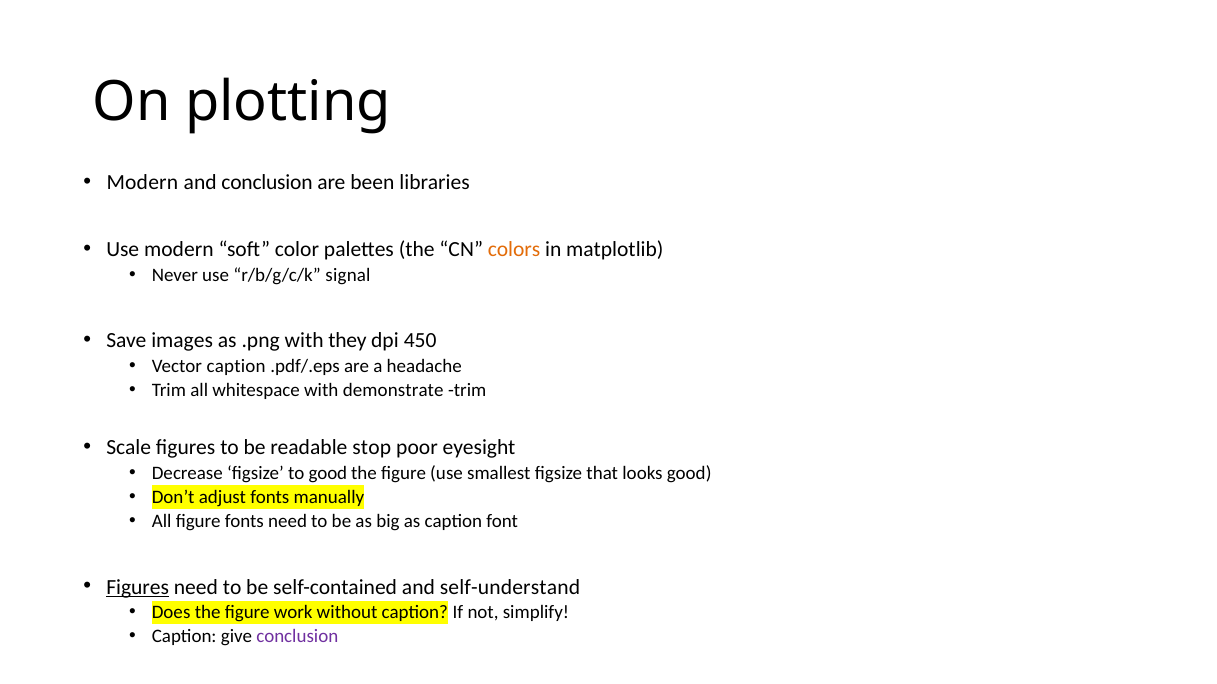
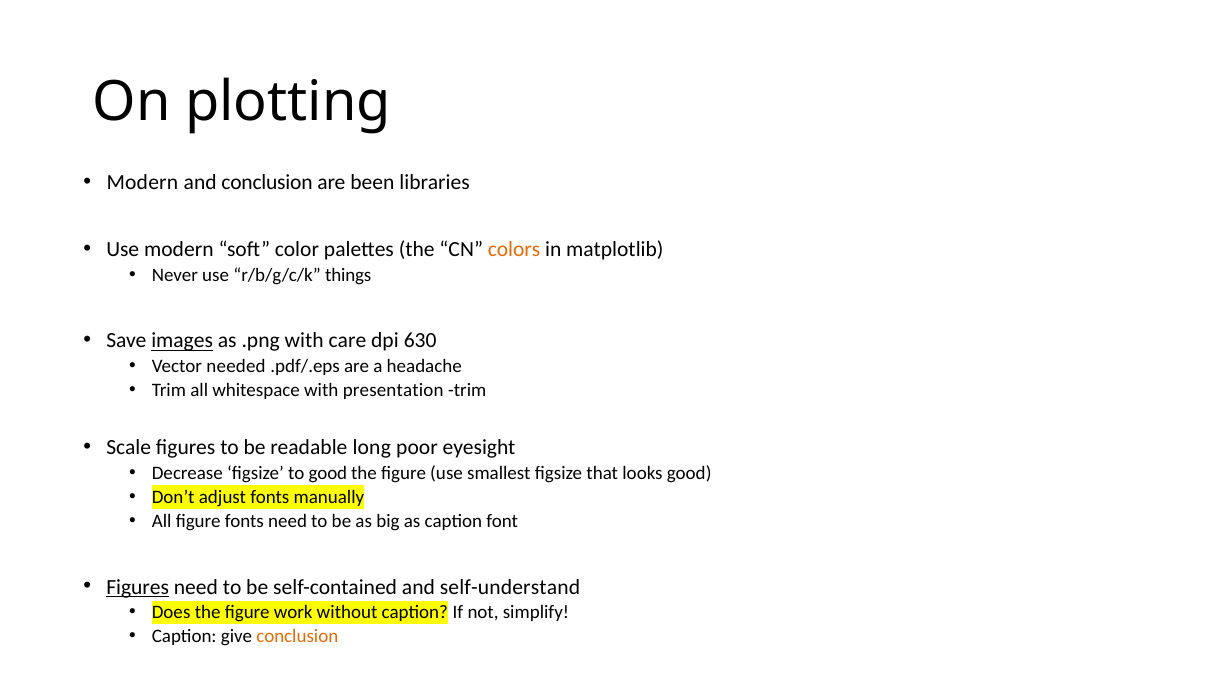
signal: signal -> things
images underline: none -> present
they: they -> care
450: 450 -> 630
Vector caption: caption -> needed
demonstrate: demonstrate -> presentation
stop: stop -> long
conclusion at (297, 637) colour: purple -> orange
